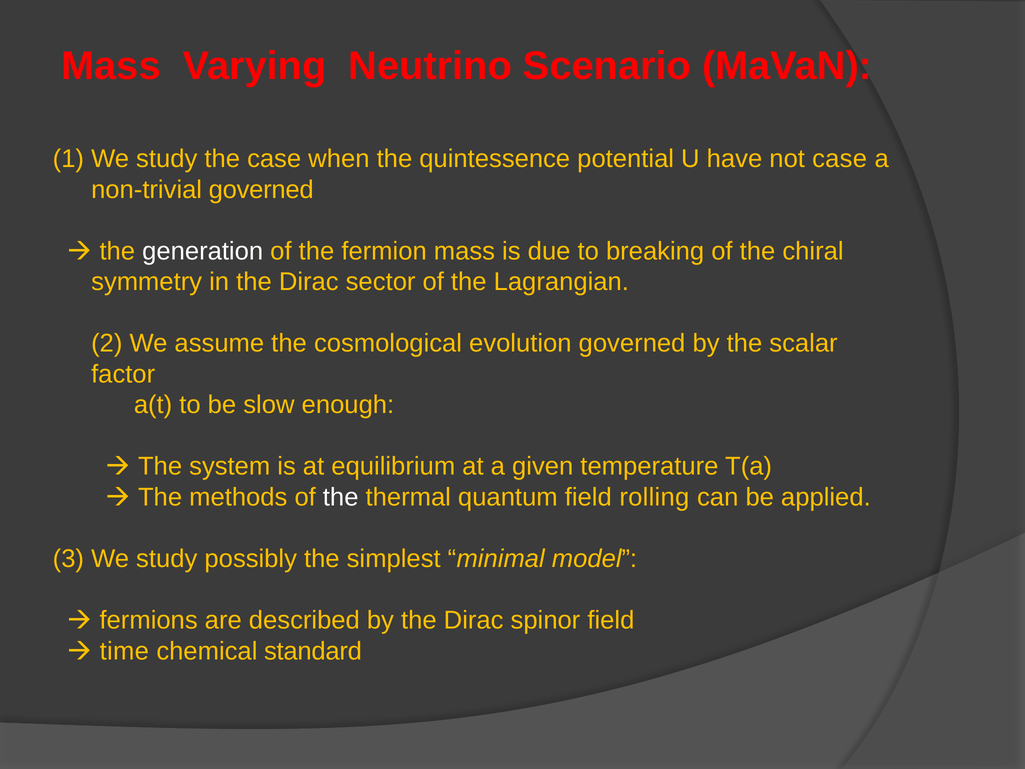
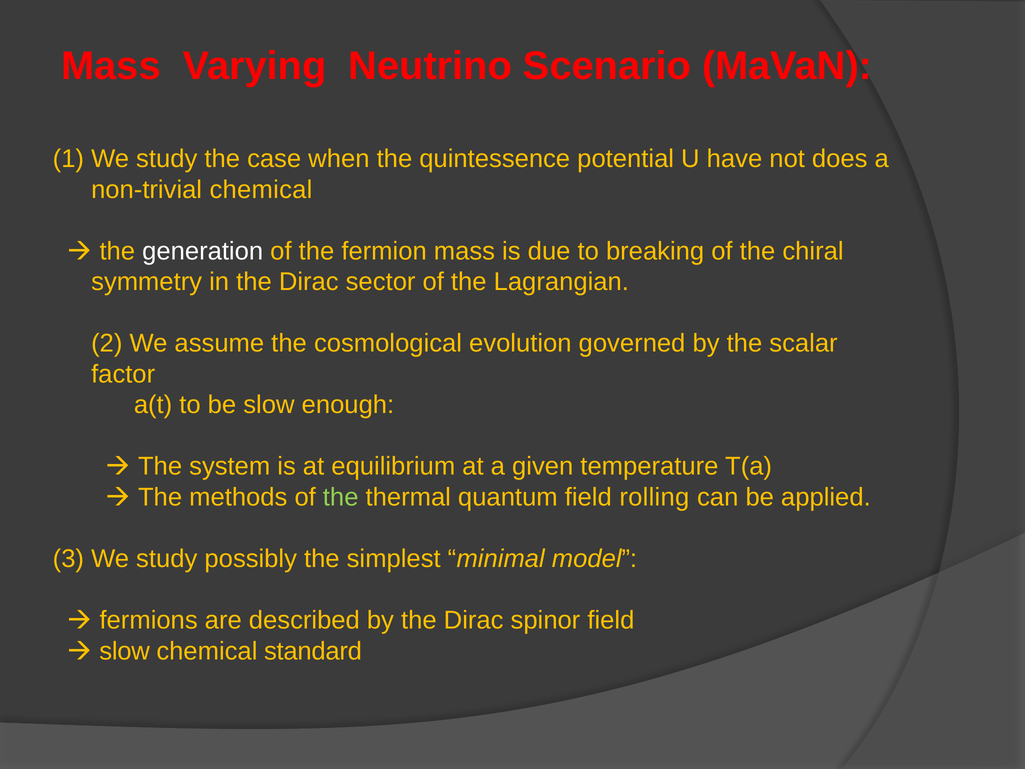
not case: case -> does
non-trivial governed: governed -> chemical
the at (341, 497) colour: white -> light green
time at (124, 651): time -> slow
